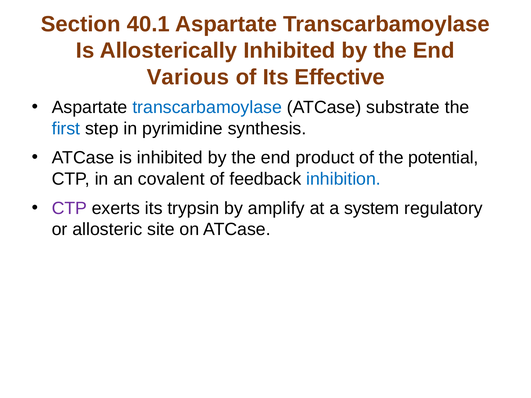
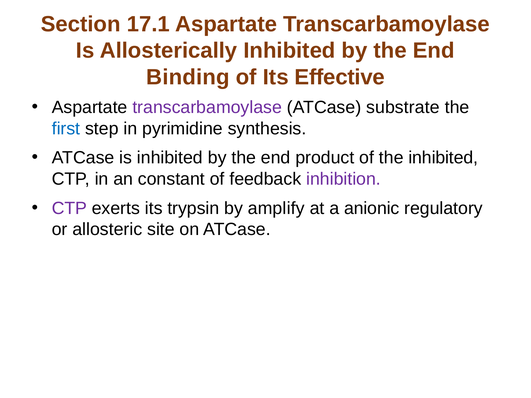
40.1: 40.1 -> 17.1
Various: Various -> Binding
transcarbamoylase at (207, 107) colour: blue -> purple
the potential: potential -> inhibited
covalent: covalent -> constant
inhibition colour: blue -> purple
system: system -> anionic
